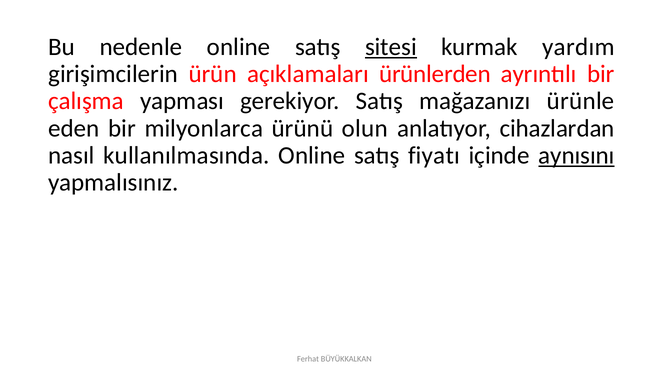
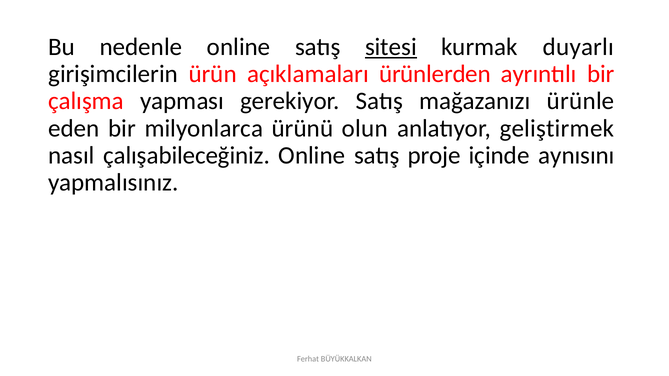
yardım: yardım -> duyarlı
cihazlardan: cihazlardan -> geliştirmek
kullanılmasında: kullanılmasında -> çalışabileceğiniz
fiyatı: fiyatı -> proje
aynısını underline: present -> none
